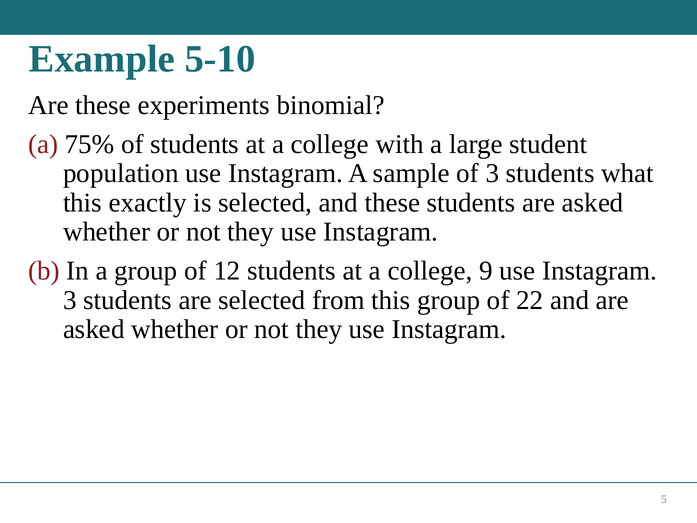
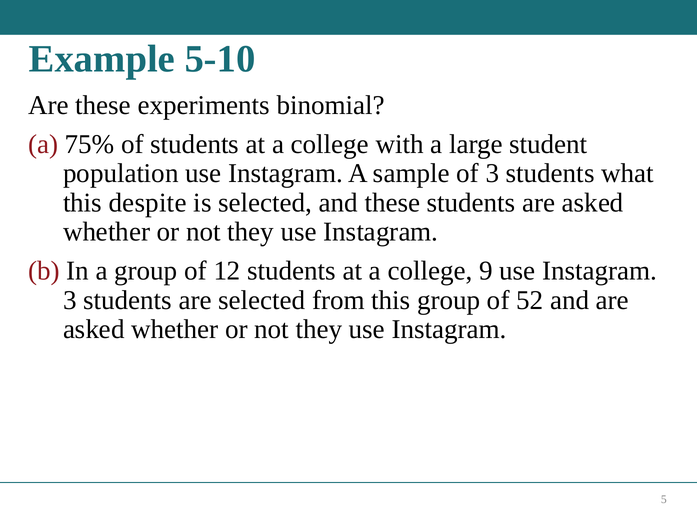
exactly: exactly -> despite
22: 22 -> 52
